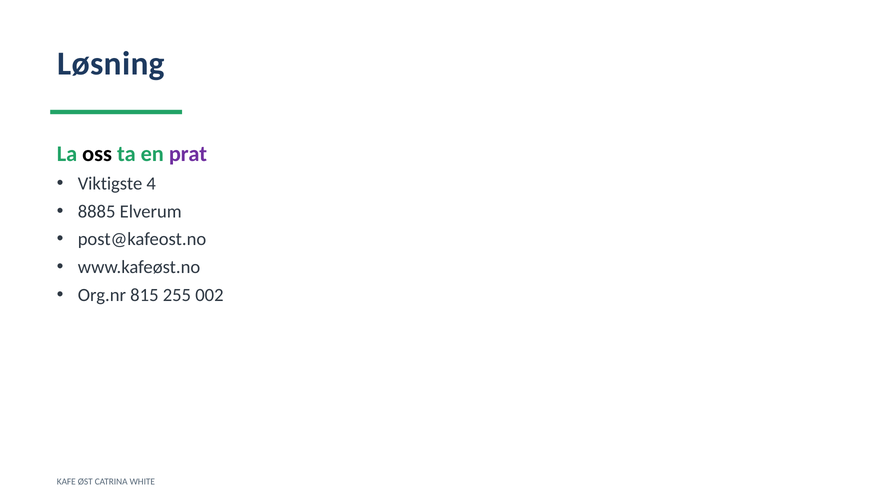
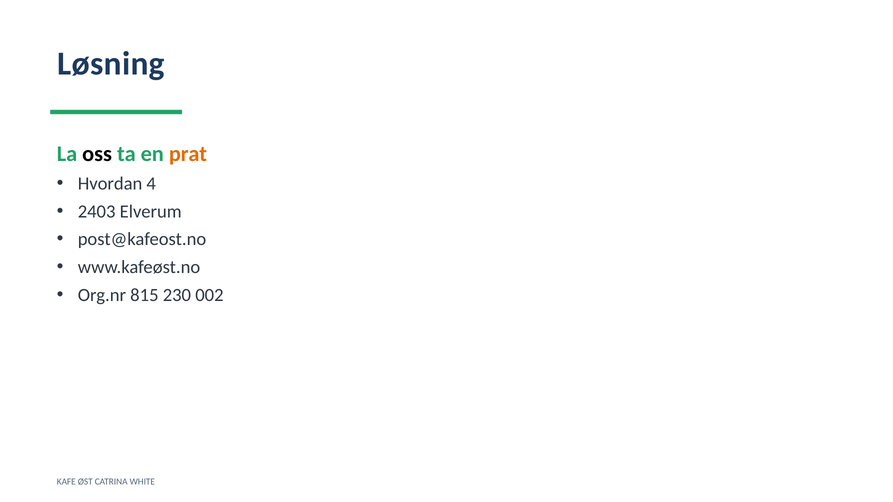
prat colour: purple -> orange
Viktigste: Viktigste -> Hvordan
8885: 8885 -> 2403
255: 255 -> 230
